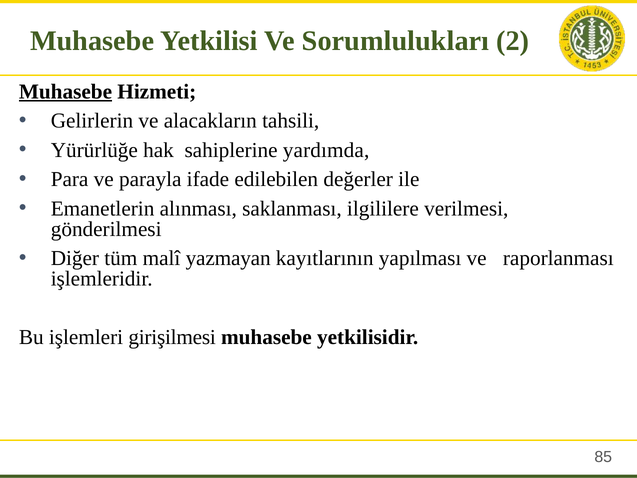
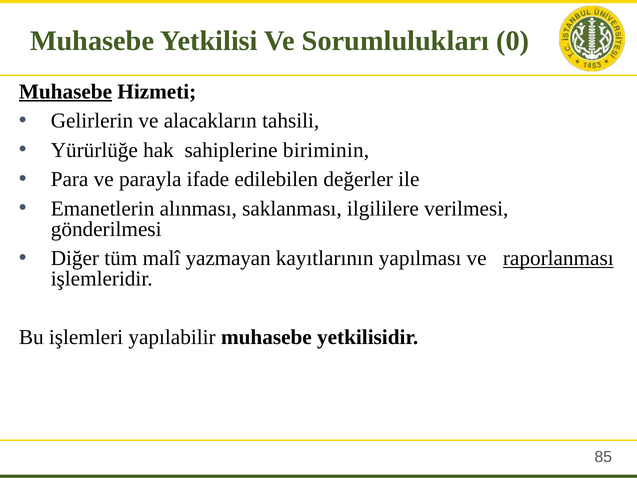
2: 2 -> 0
yardımda: yardımda -> biriminin
raporlanması underline: none -> present
girişilmesi: girişilmesi -> yapılabilir
